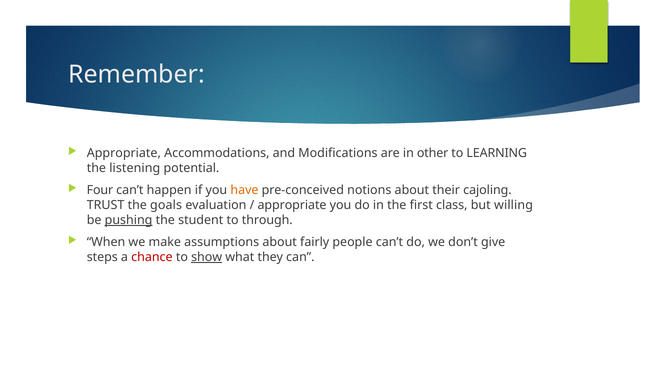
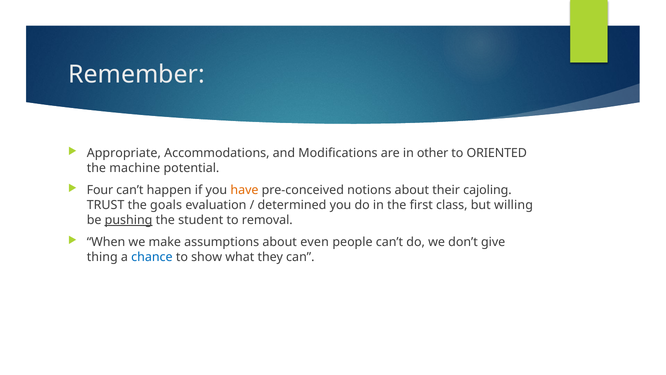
LEARNING: LEARNING -> ORIENTED
listening: listening -> machine
appropriate at (292, 205): appropriate -> determined
through: through -> removal
fairly: fairly -> even
steps: steps -> thing
chance colour: red -> blue
show underline: present -> none
